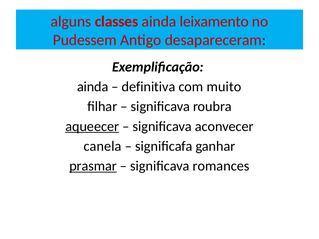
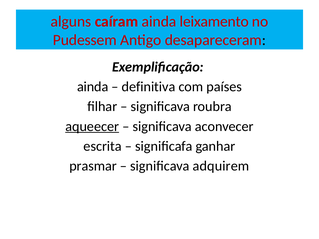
classes: classes -> caíram
muito: muito -> países
canela: canela -> escrita
prasmar underline: present -> none
romances: romances -> adquirem
